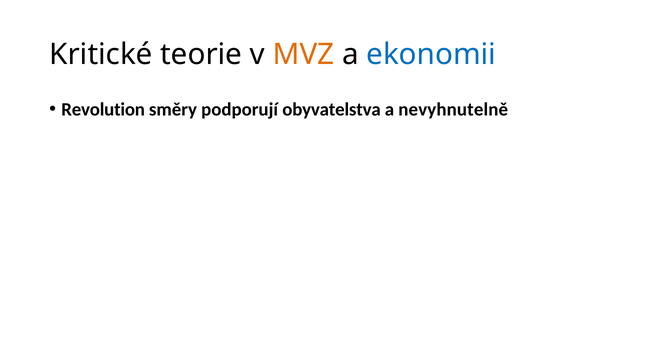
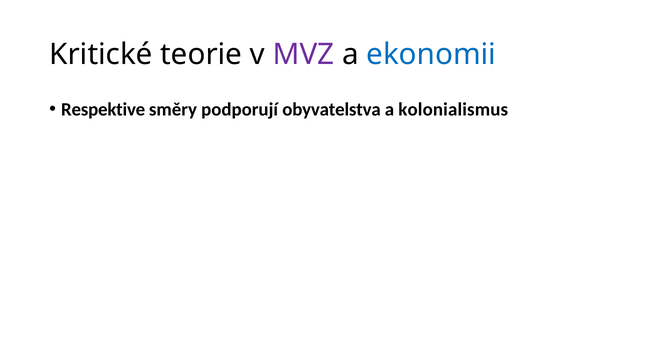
MVZ colour: orange -> purple
Revolution: Revolution -> Respektive
nevyhnutelně: nevyhnutelně -> kolonialismus
